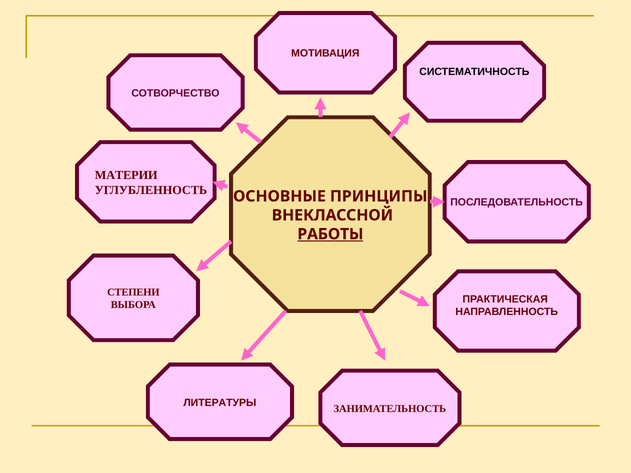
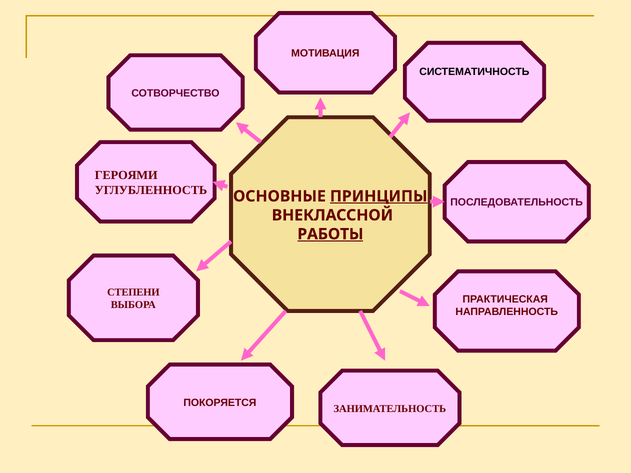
МАТЕРИИ: МАТЕРИИ -> ГЕРОЯМИ
ПРИНЦИПЫ underline: none -> present
ЛИТЕРАТУРЫ: ЛИТЕРАТУРЫ -> ПОКОРЯЕТСЯ
